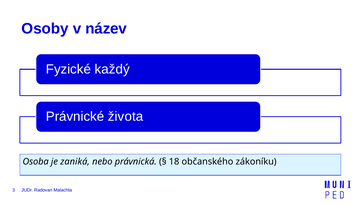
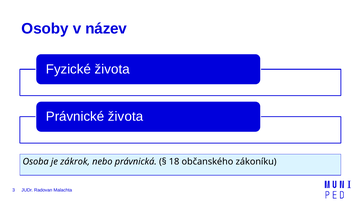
každý at (112, 69): každý -> života
zaniká: zaniká -> zákrok
